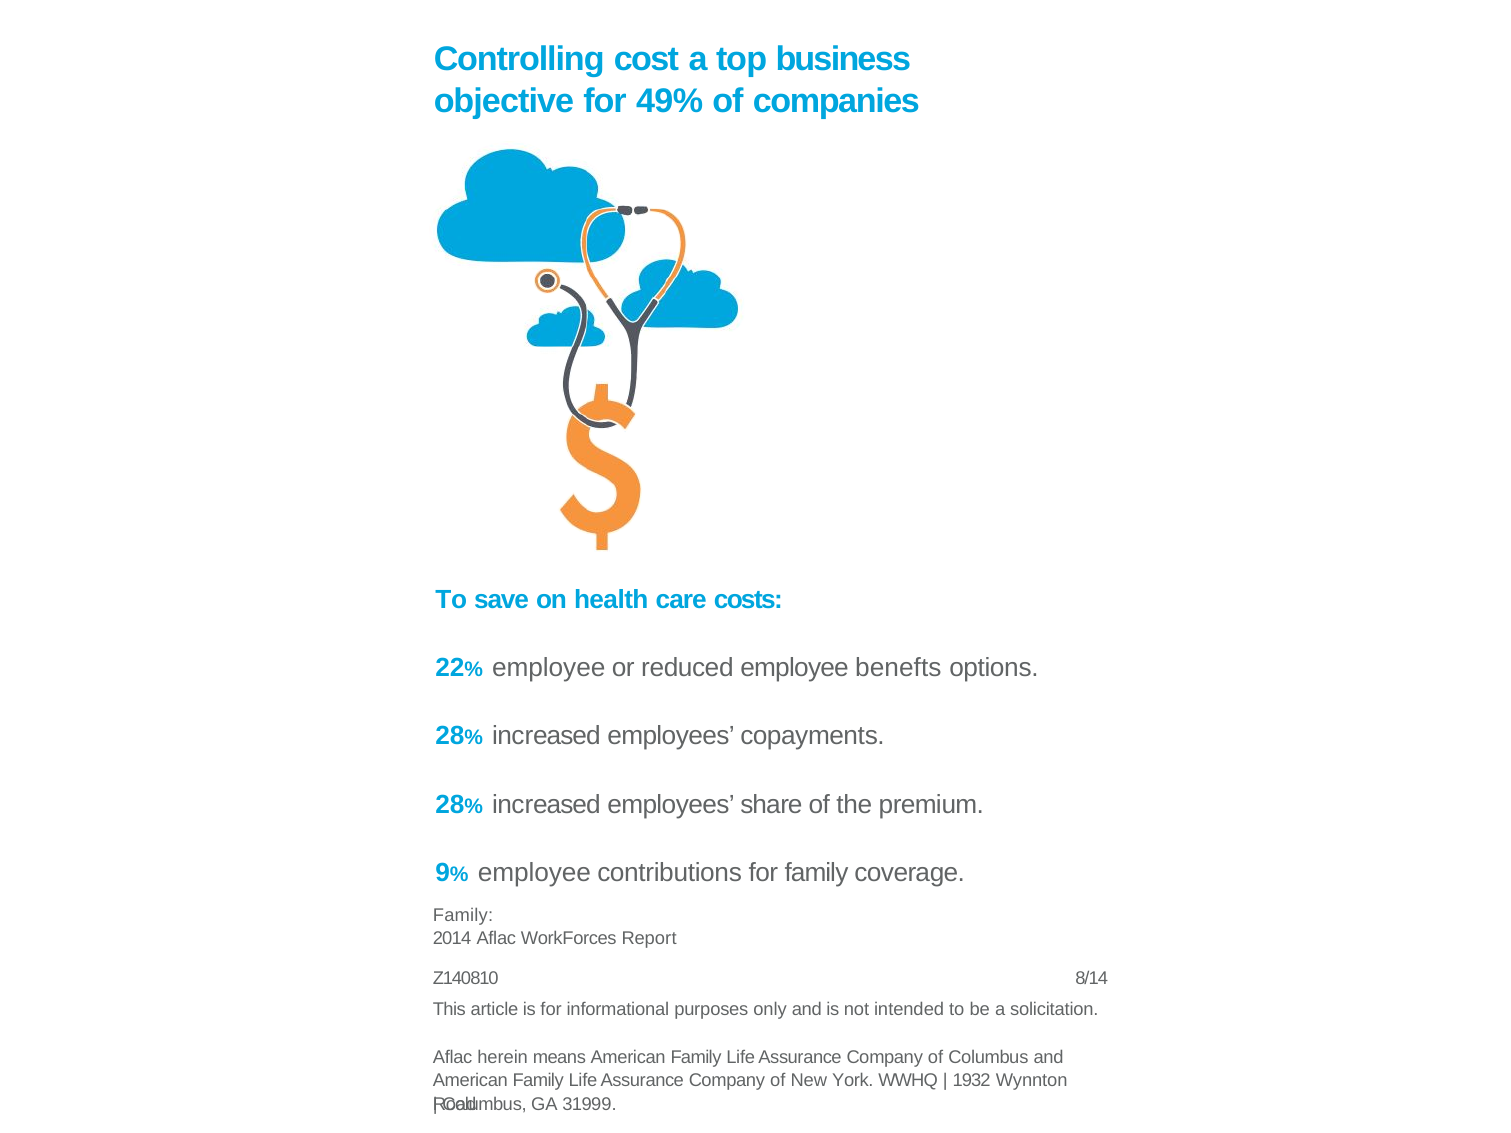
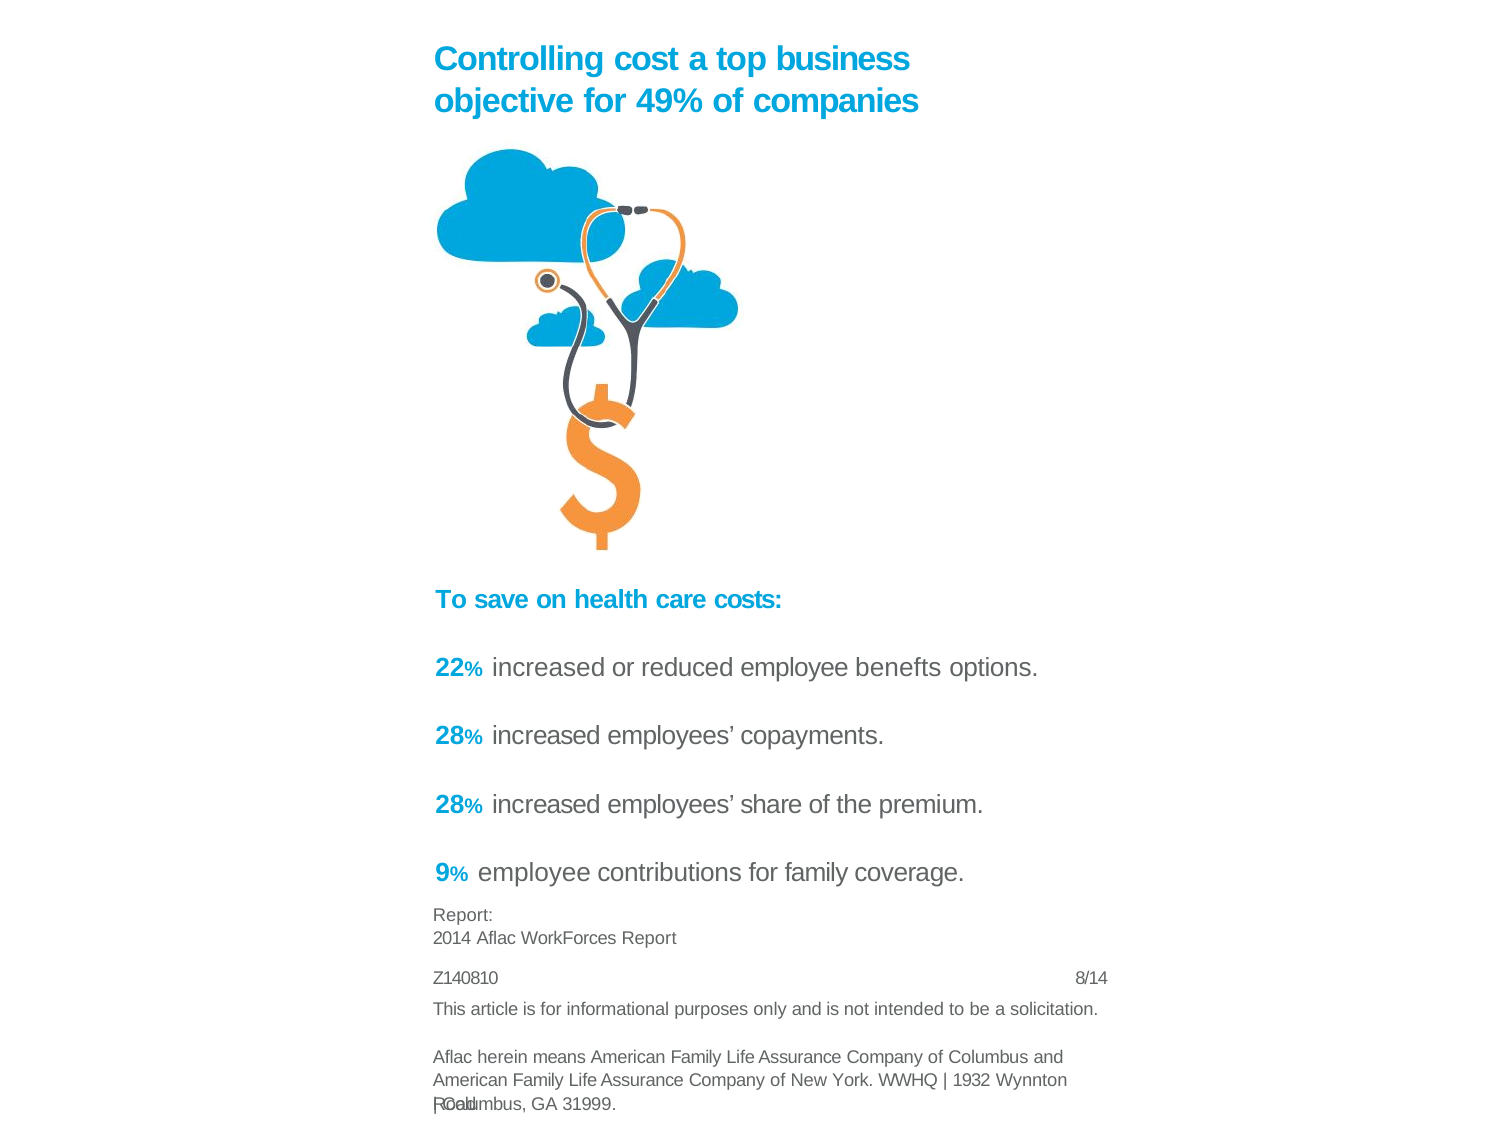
22% employee: employee -> increased
Family at (463, 916): Family -> Report
